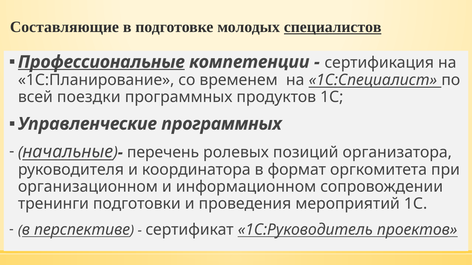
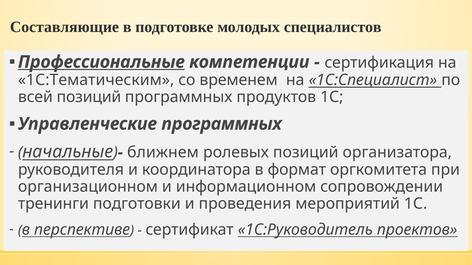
специалистов underline: present -> none
1С:Планирование: 1С:Планирование -> 1С:Тематическим
всей поездки: поездки -> позиций
перечень: перечень -> ближнем
